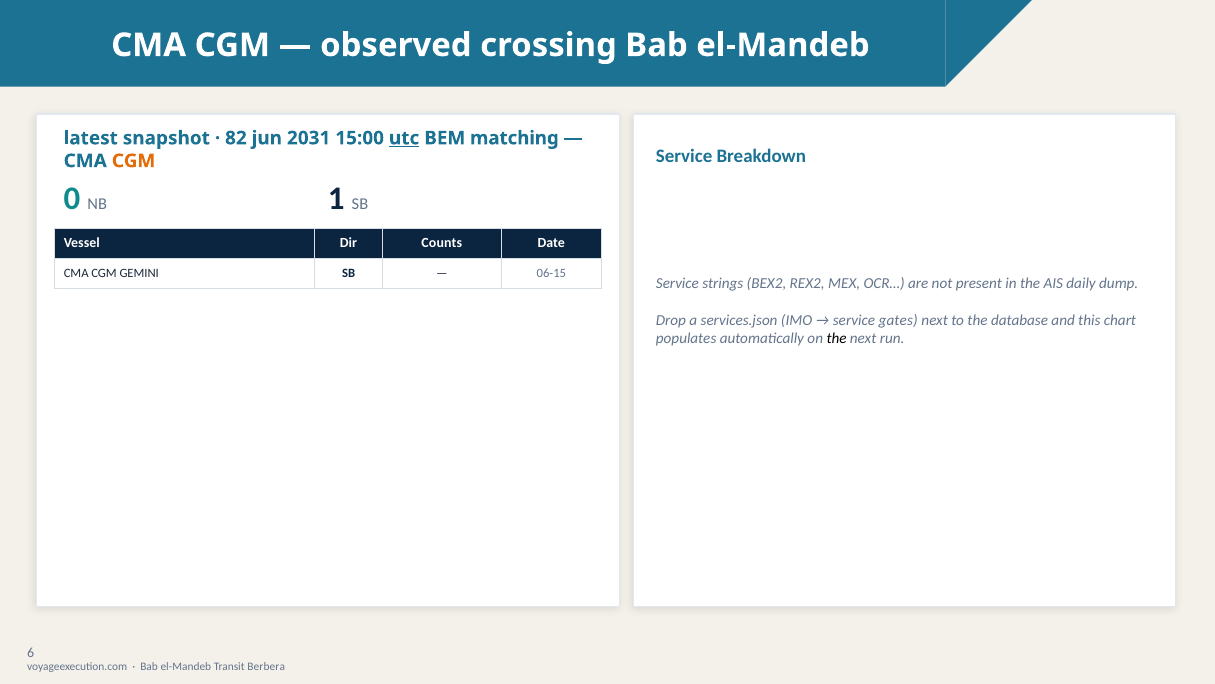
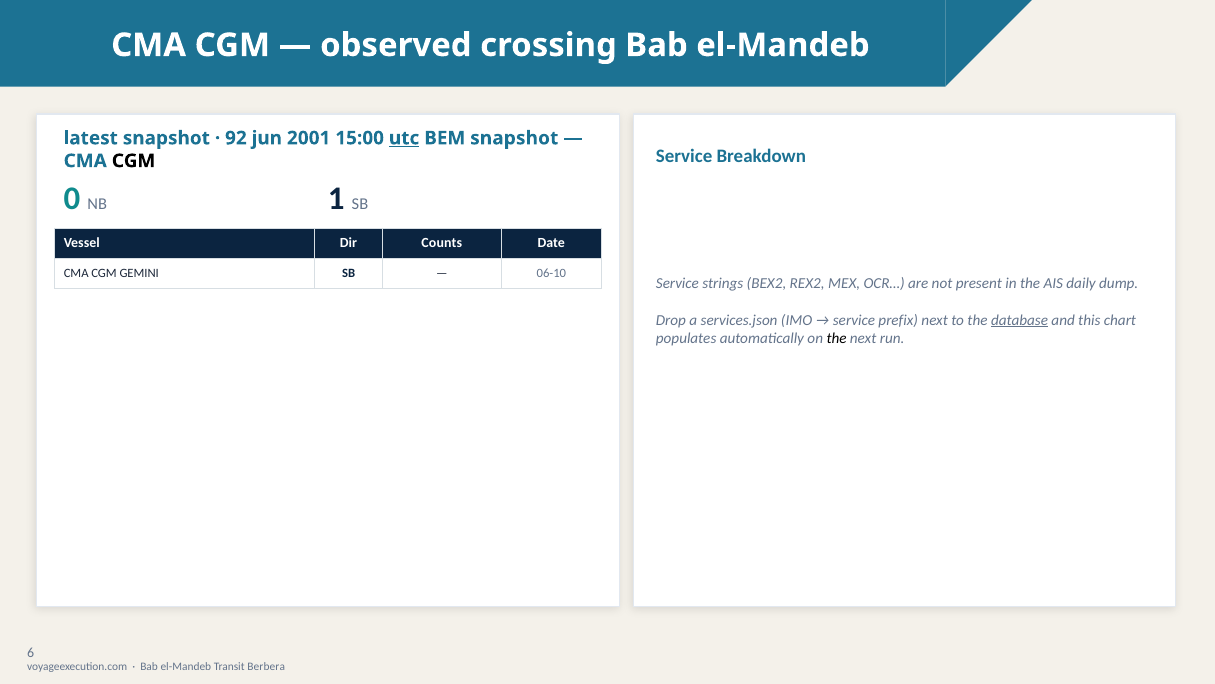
82: 82 -> 92
2031: 2031 -> 2001
BEM matching: matching -> snapshot
CGM at (133, 161) colour: orange -> black
06-15: 06-15 -> 06-10
gates: gates -> prefix
database underline: none -> present
